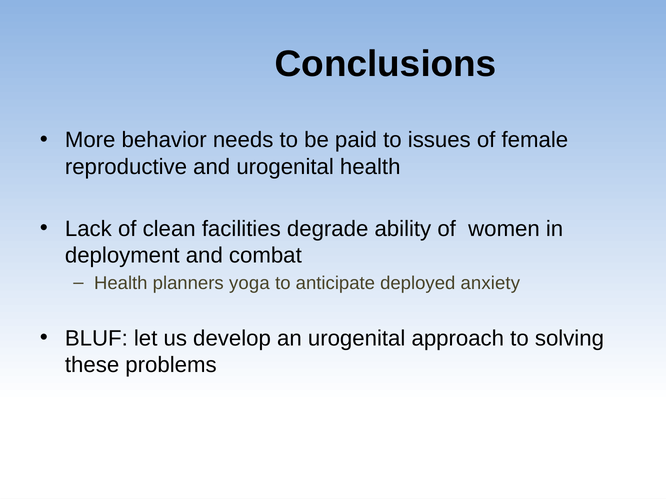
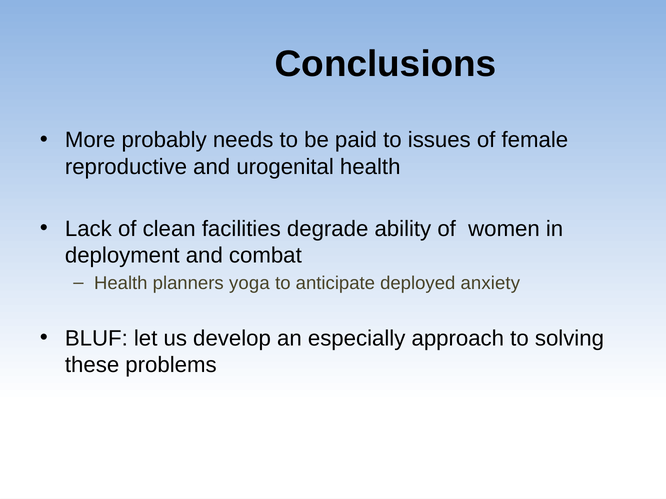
behavior: behavior -> probably
an urogenital: urogenital -> especially
